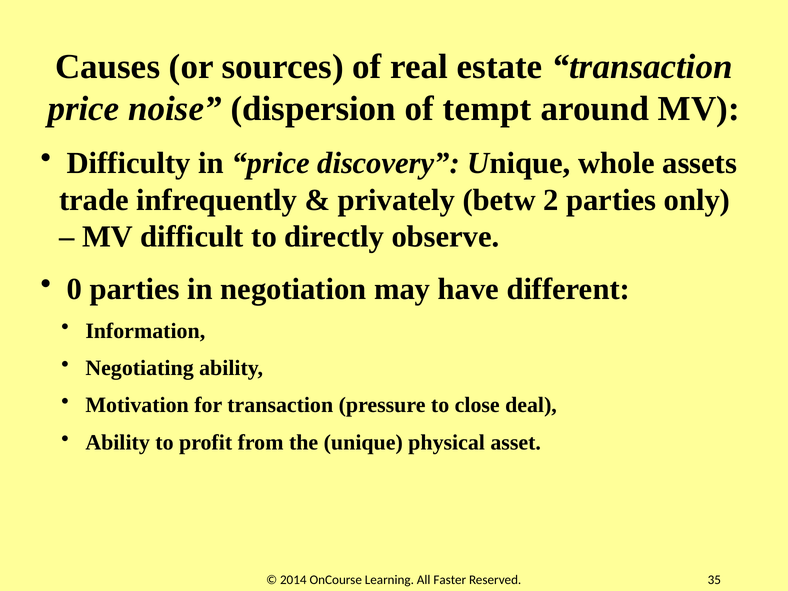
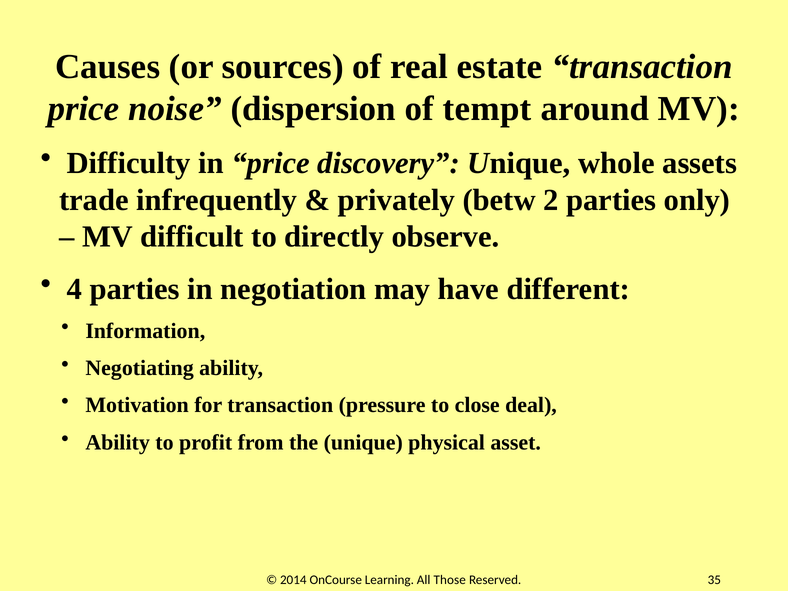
0: 0 -> 4
Faster: Faster -> Those
